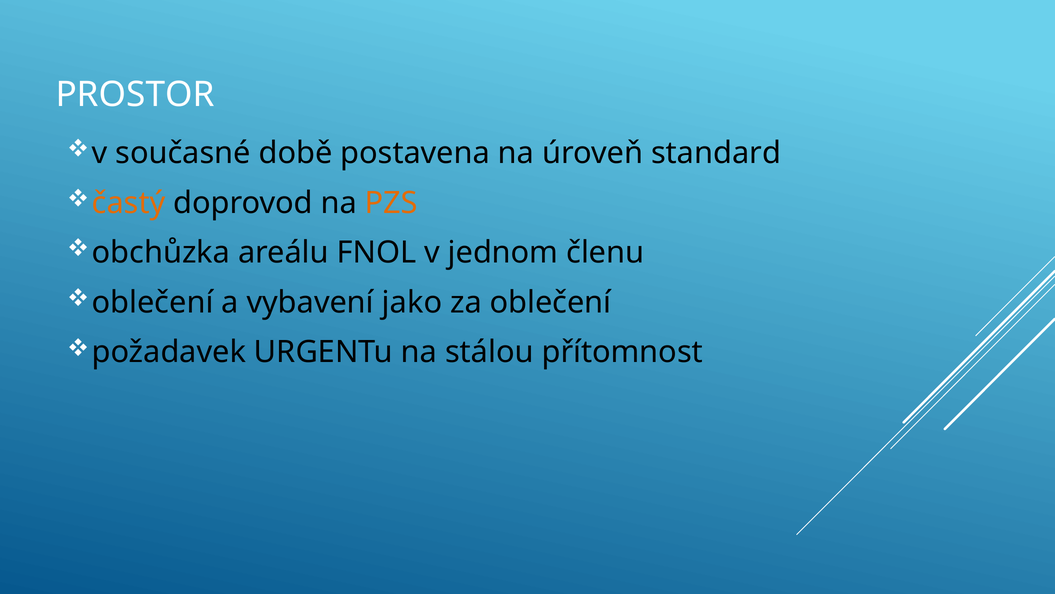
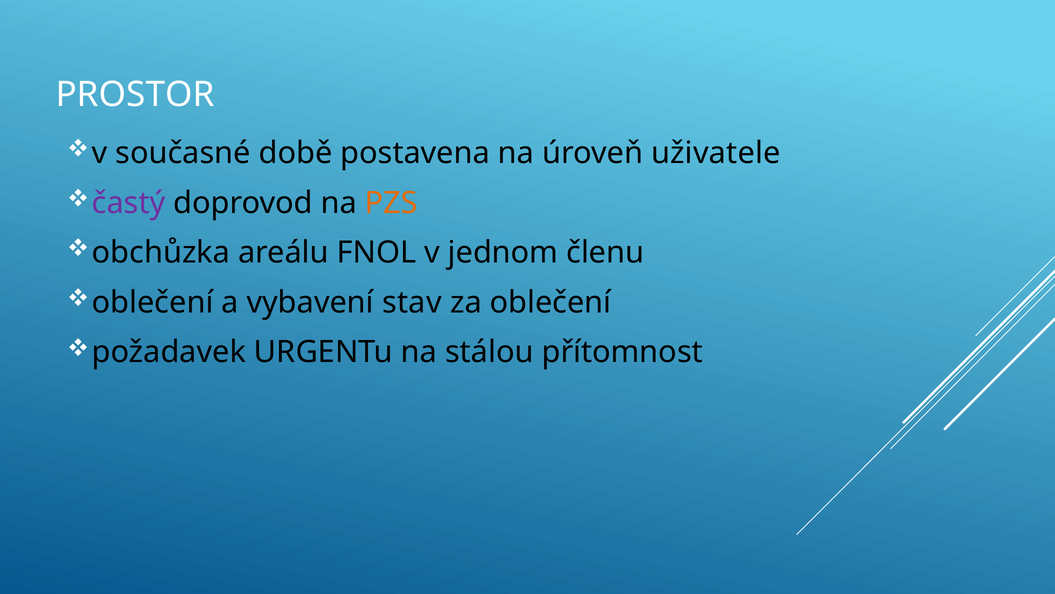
standard: standard -> uživatele
častý colour: orange -> purple
jako: jako -> stav
